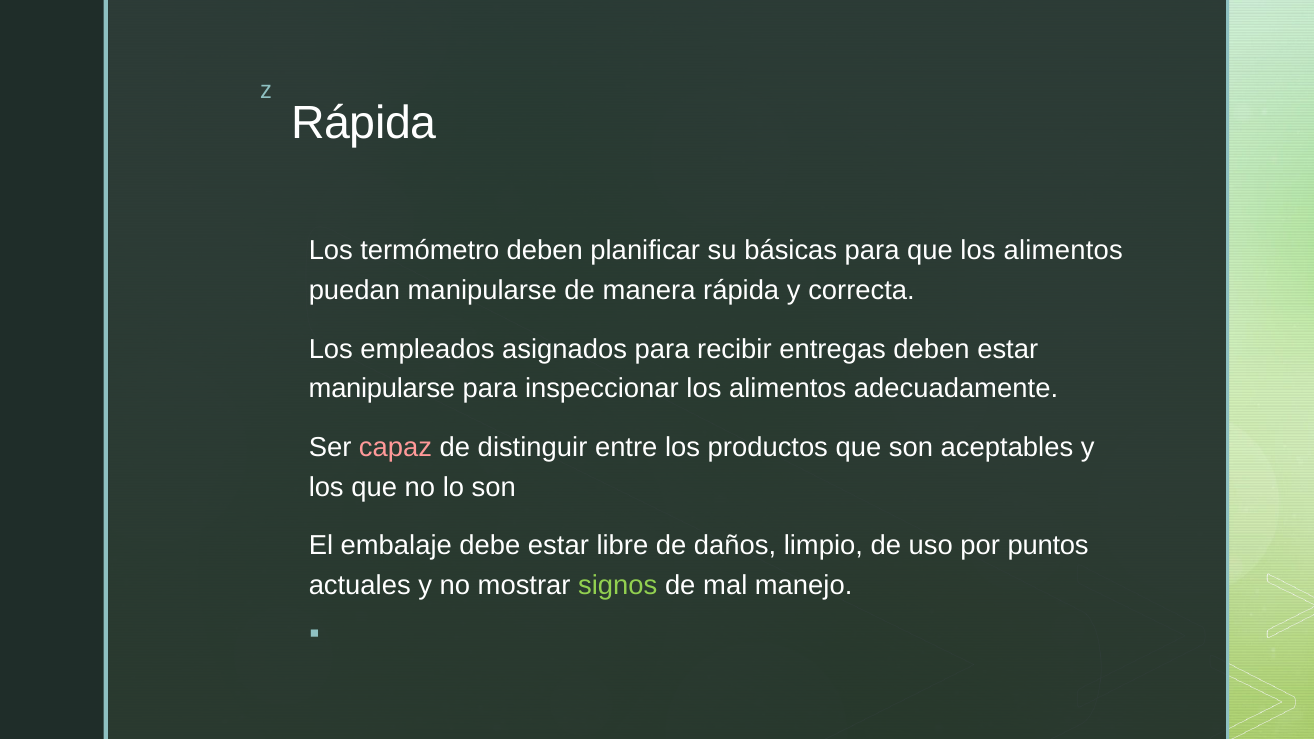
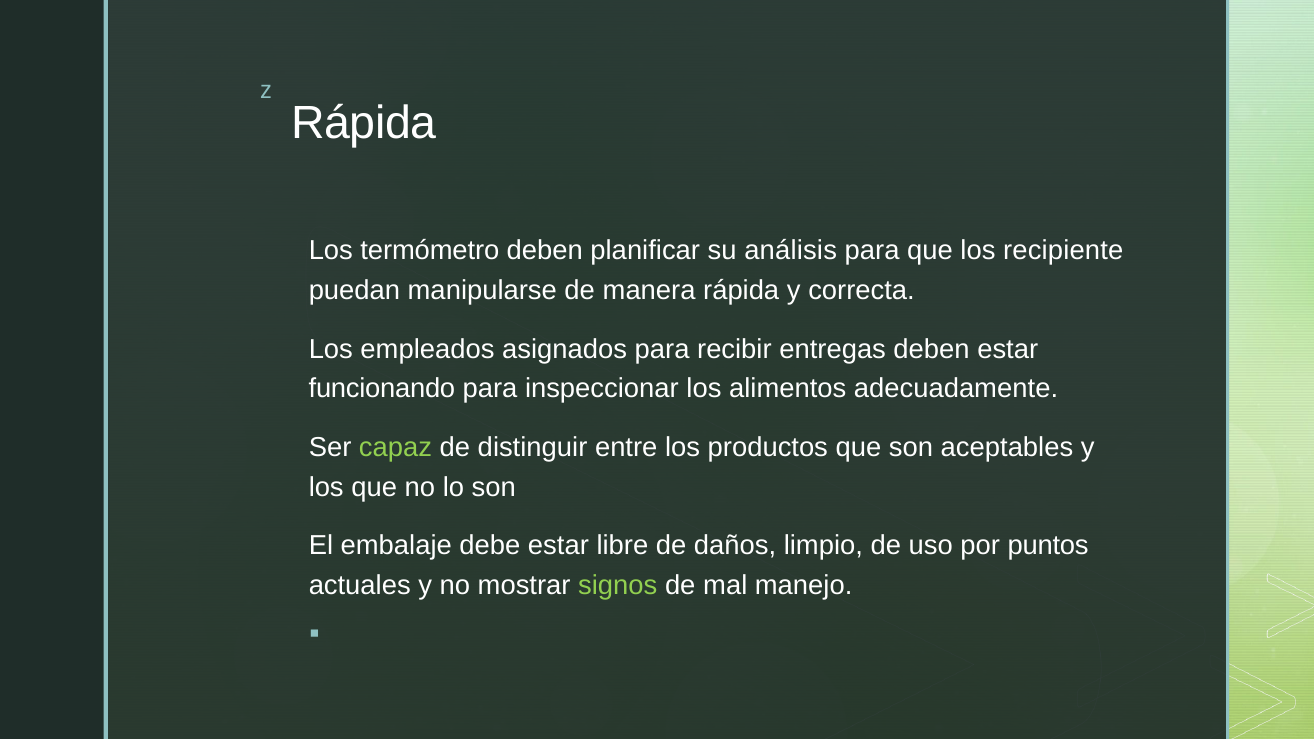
básicas: básicas -> análisis
que los alimentos: alimentos -> recipiente
manipularse at (382, 389): manipularse -> funcionando
capaz colour: pink -> light green
